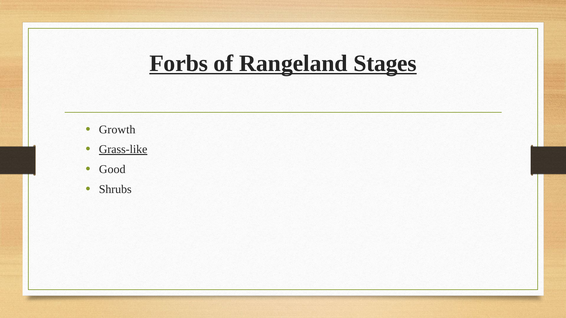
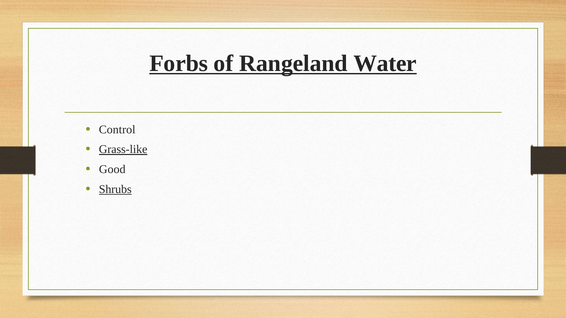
Stages: Stages -> Water
Growth: Growth -> Control
Shrubs underline: none -> present
